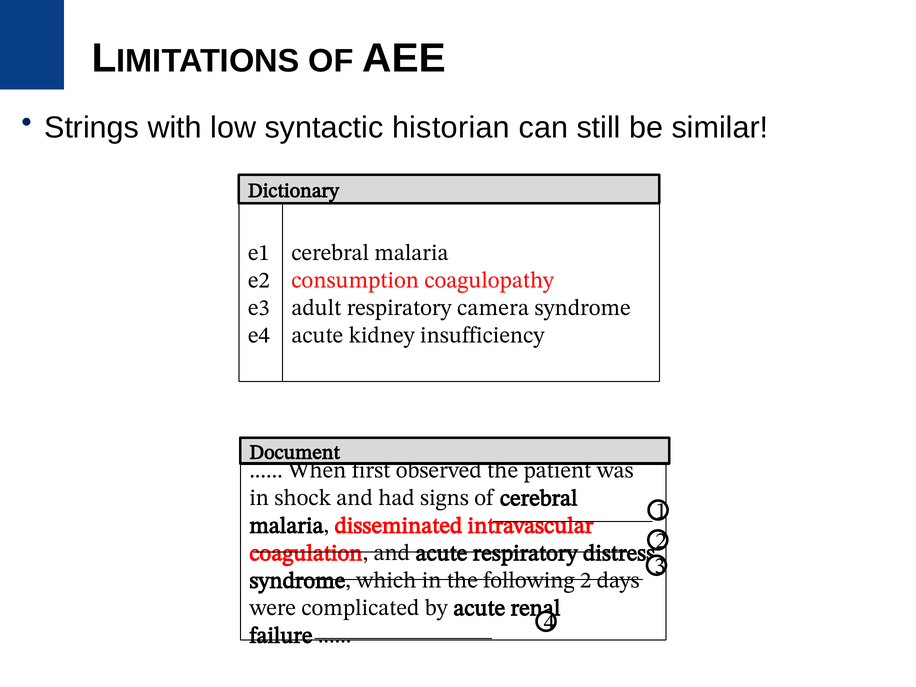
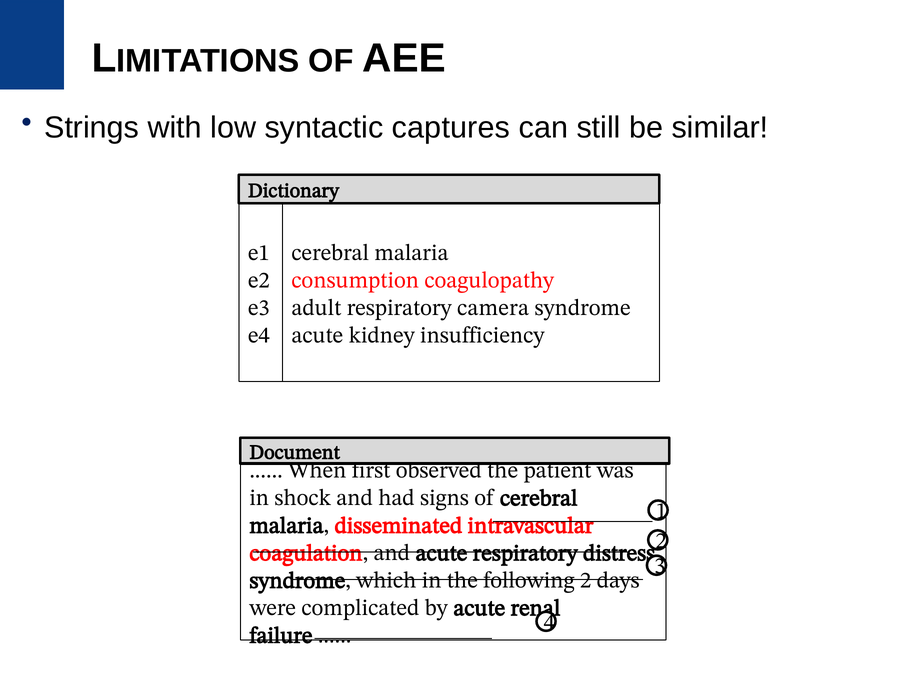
historian: historian -> captures
